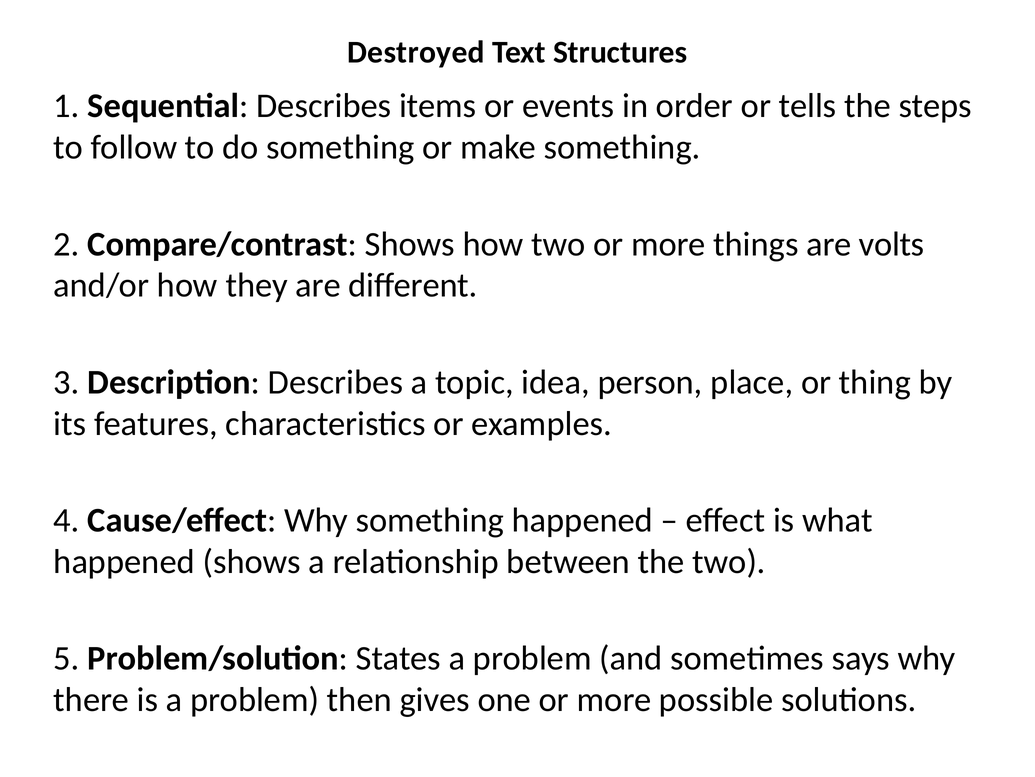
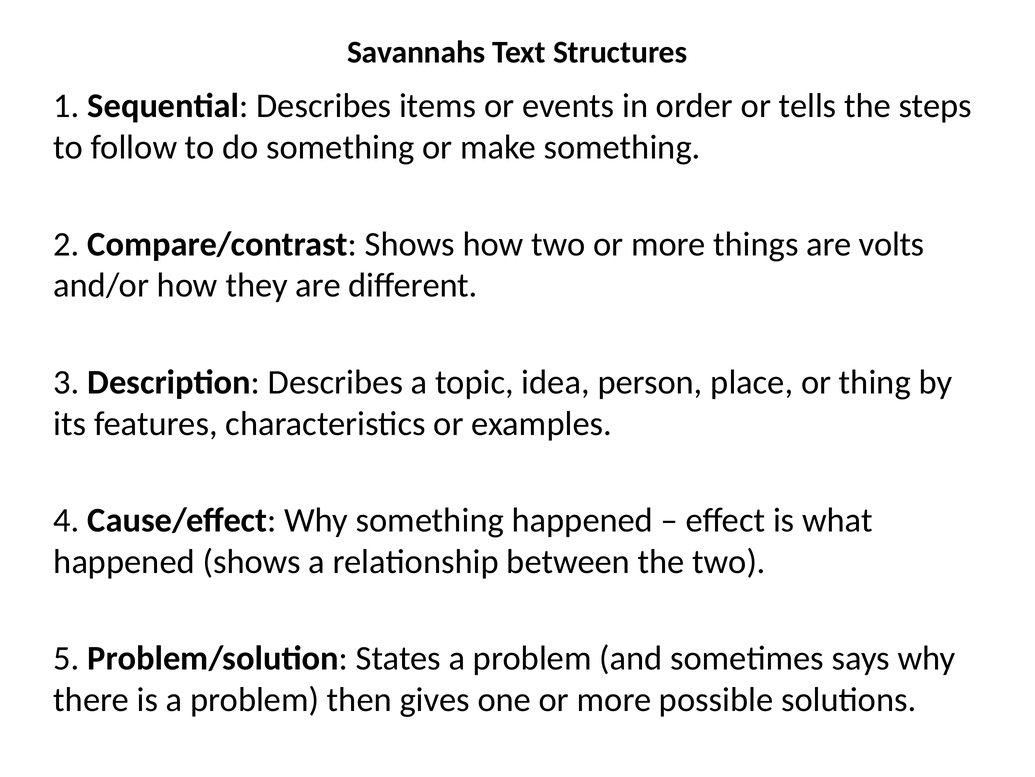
Destroyed: Destroyed -> Savannahs
